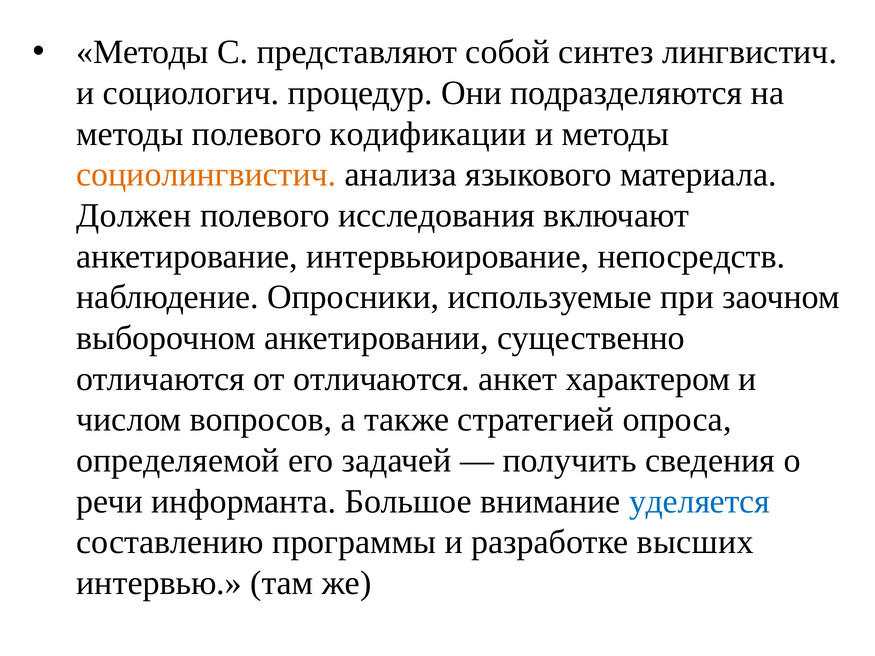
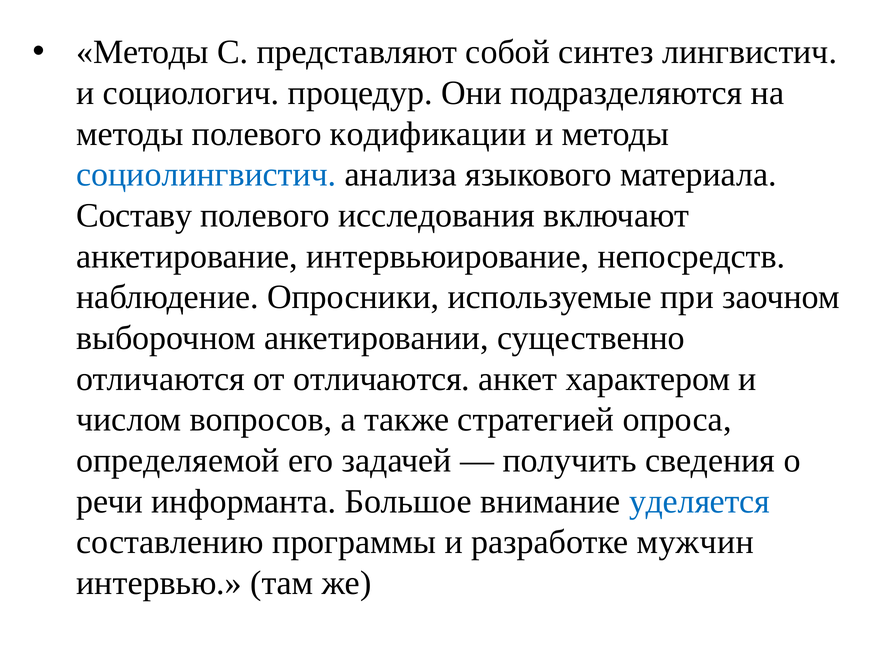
социолингвистич colour: orange -> blue
Должен: Должен -> Составу
высших: высших -> мужчин
